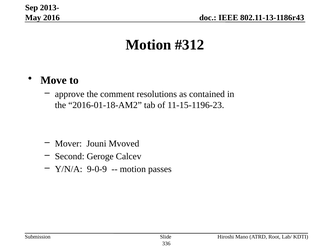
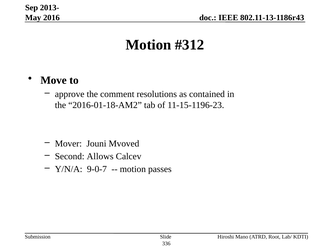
Geroge: Geroge -> Allows
9-0-9: 9-0-9 -> 9-0-7
